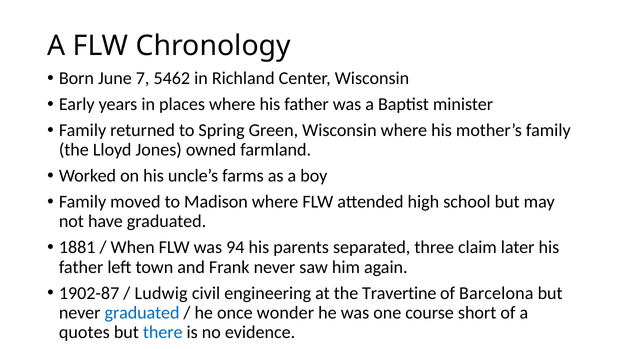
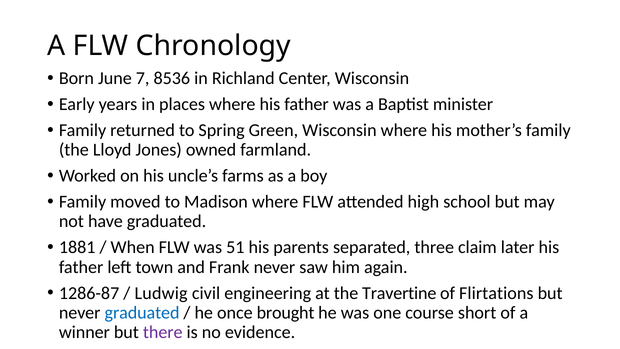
5462: 5462 -> 8536
94: 94 -> 51
1902-87: 1902-87 -> 1286-87
Barcelona: Barcelona -> Flirtations
wonder: wonder -> brought
quotes: quotes -> winner
there colour: blue -> purple
